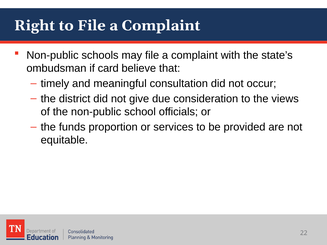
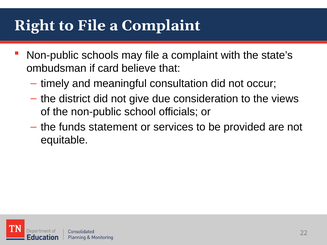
proportion: proportion -> statement
